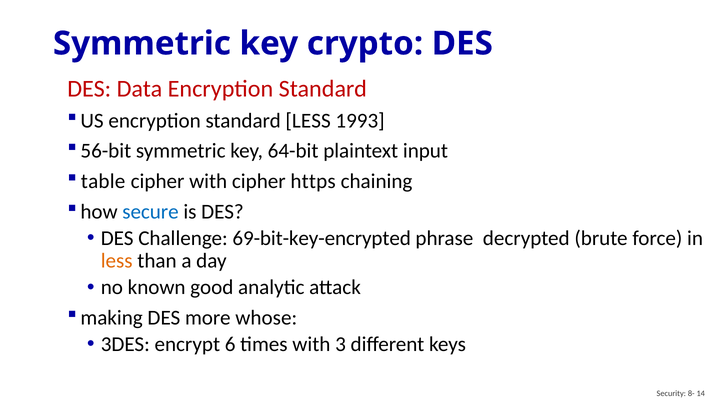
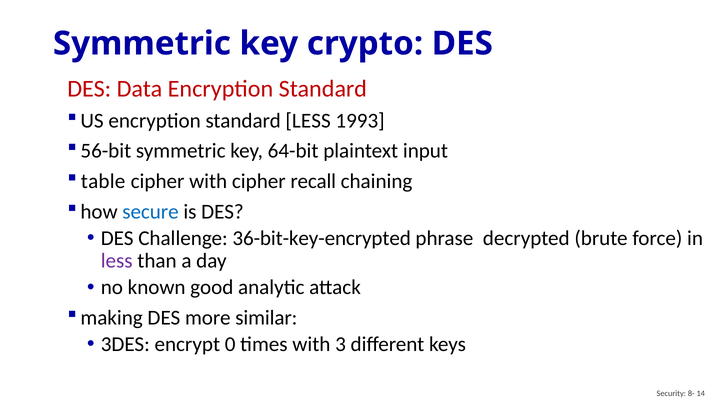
https: https -> recall
69-bit-key-encrypted: 69-bit-key-encrypted -> 36-bit-key-encrypted
less at (117, 261) colour: orange -> purple
whose: whose -> similar
6: 6 -> 0
